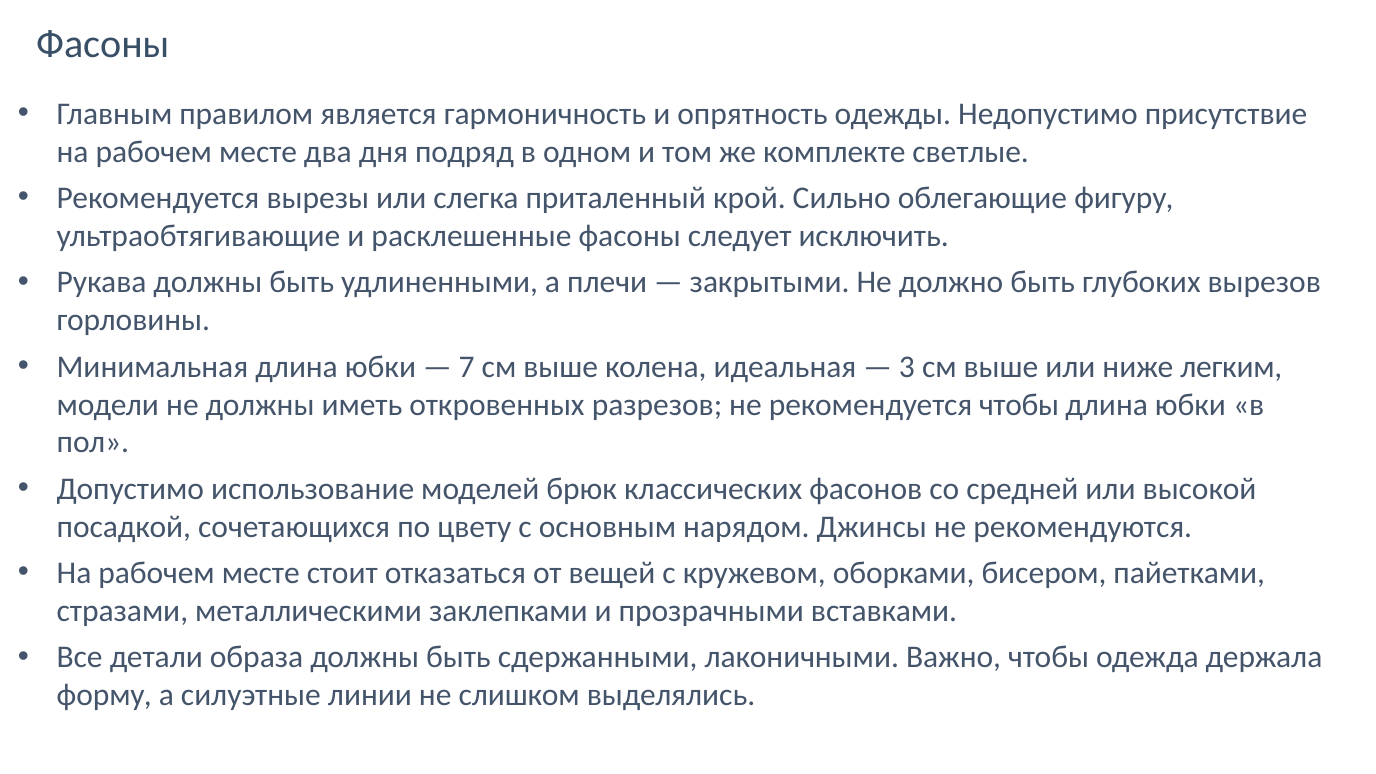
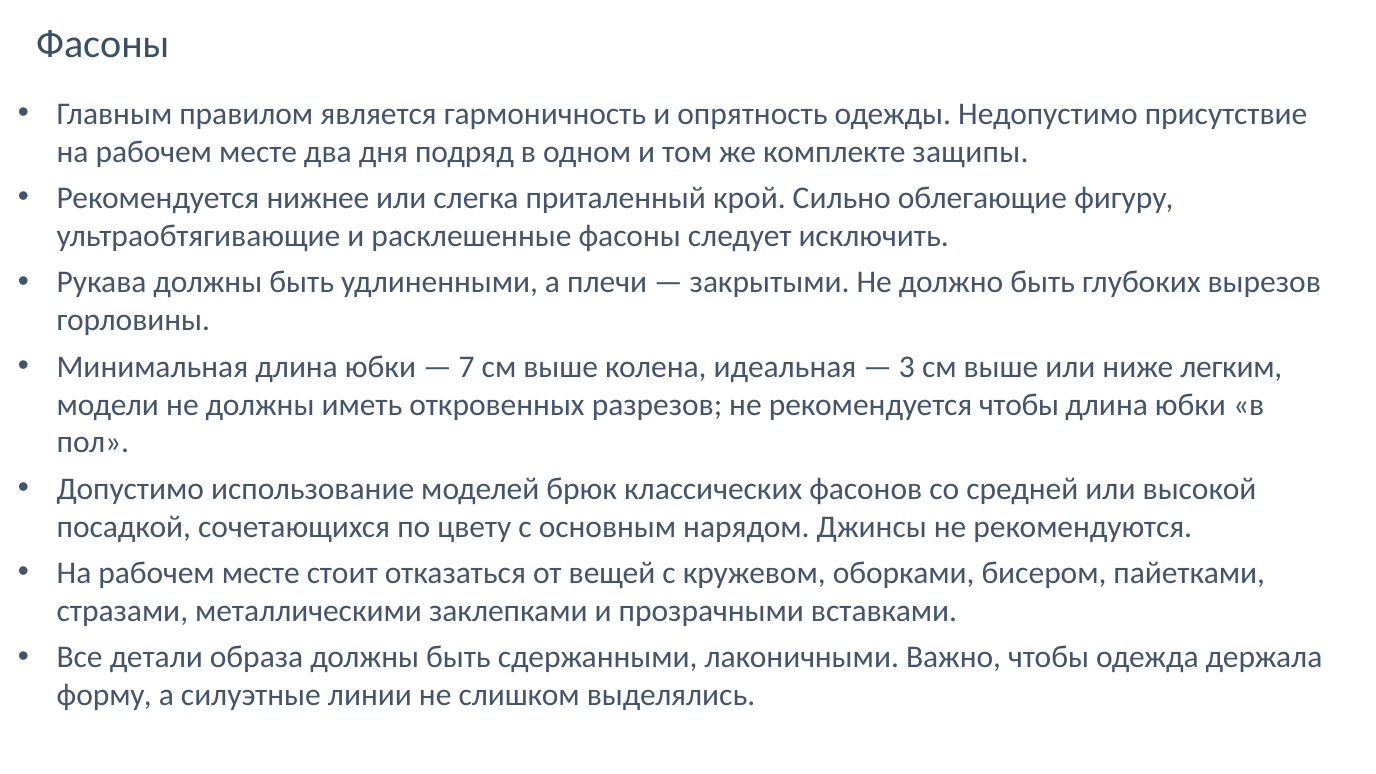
светлые: светлые -> защипы
вырезы: вырезы -> нижнее
